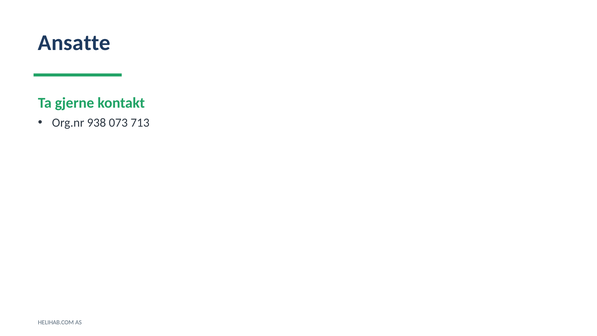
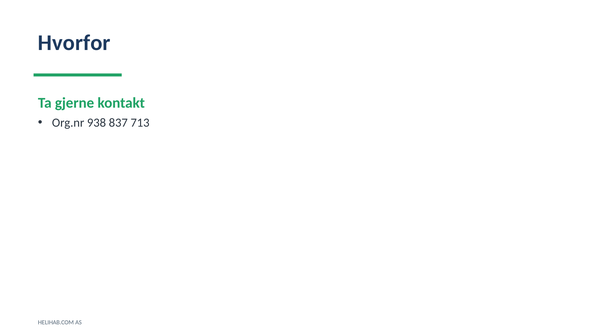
Ansatte: Ansatte -> Hvorfor
073: 073 -> 837
